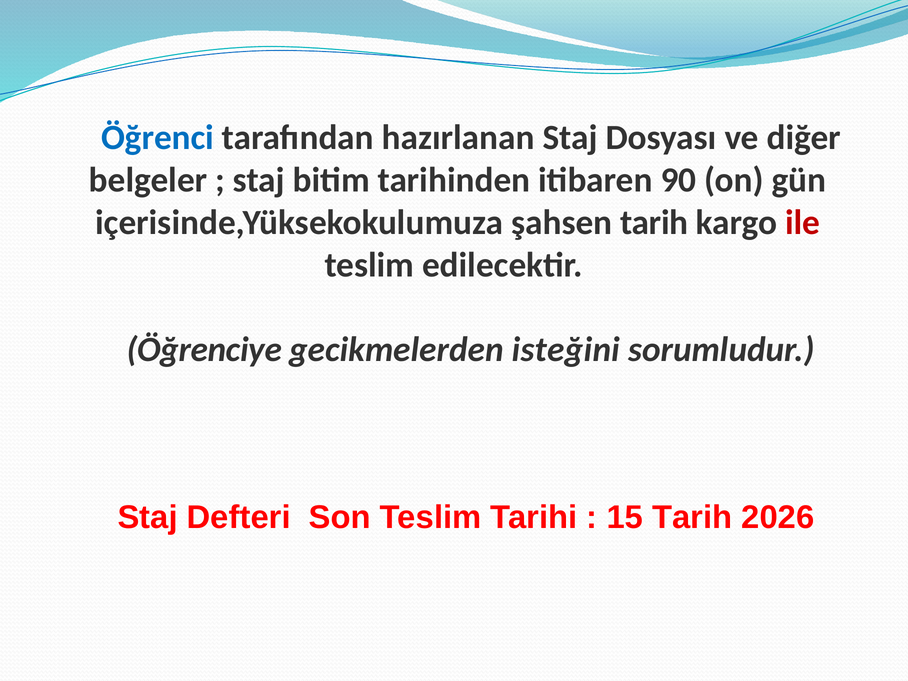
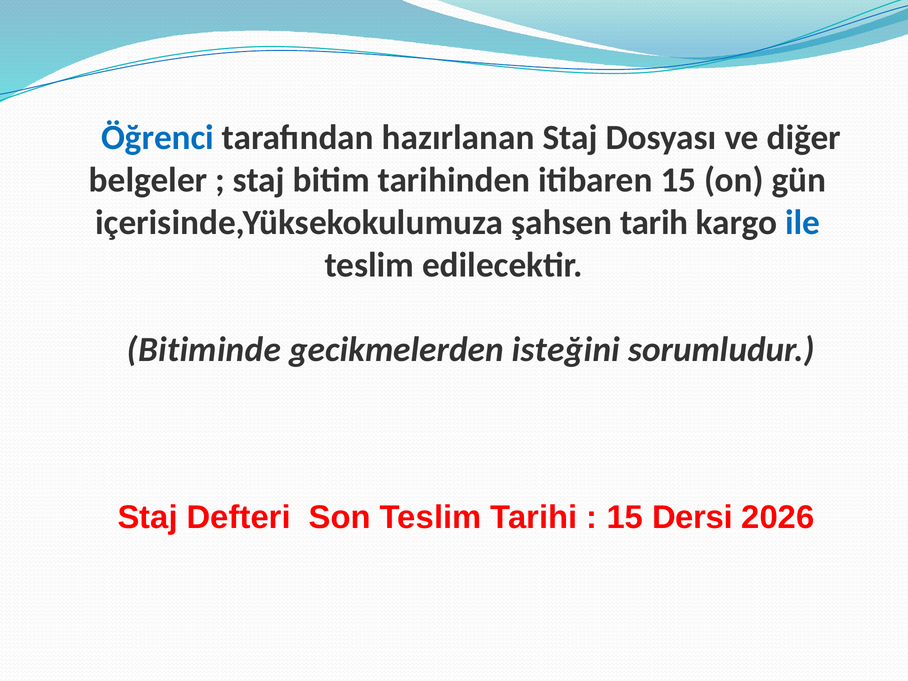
itibaren 90: 90 -> 15
ile colour: red -> blue
Öğrenciye: Öğrenciye -> Bitiminde
15 Tarih: Tarih -> Dersi
